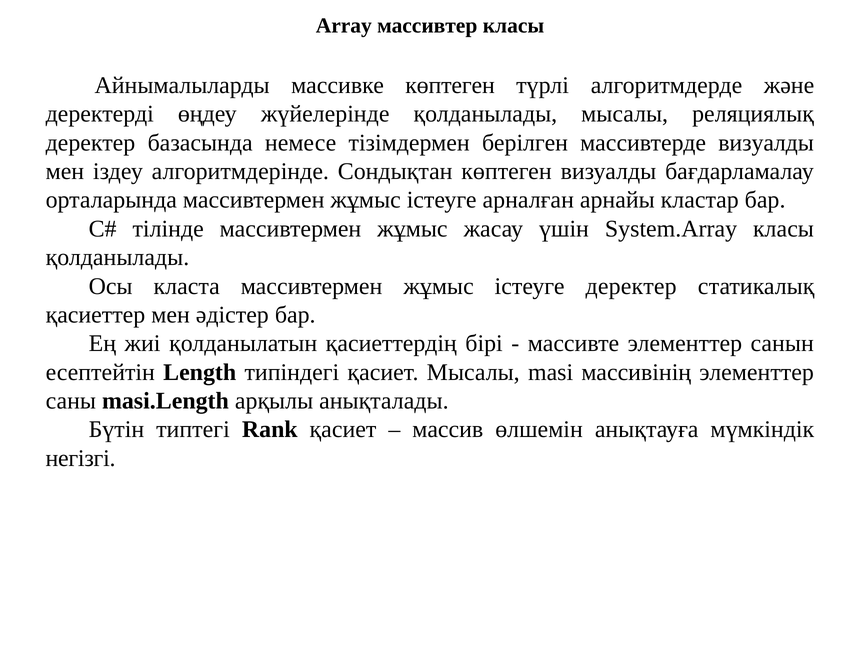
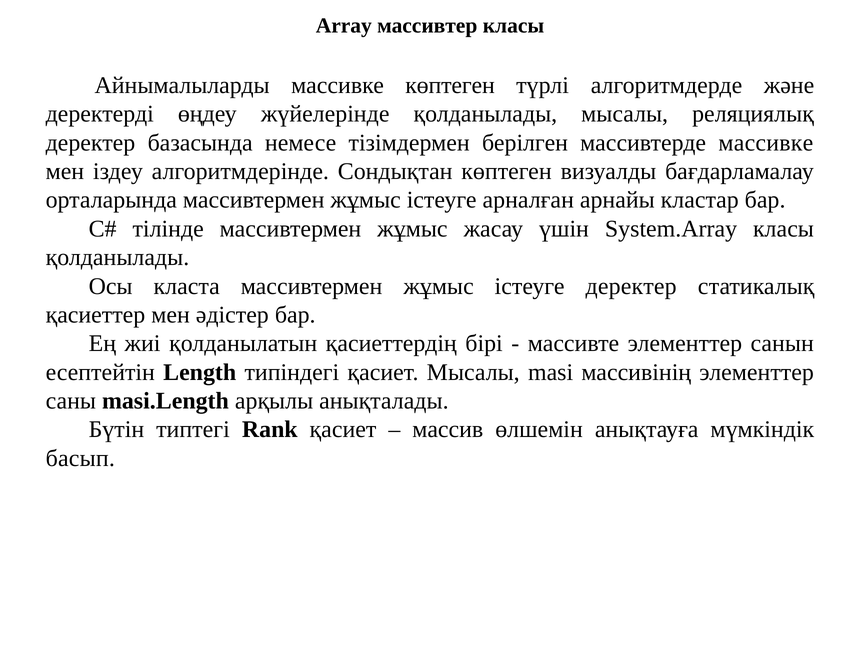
массивтерде визуалды: визуалды -> массивке
негізгі: негізгі -> басып
